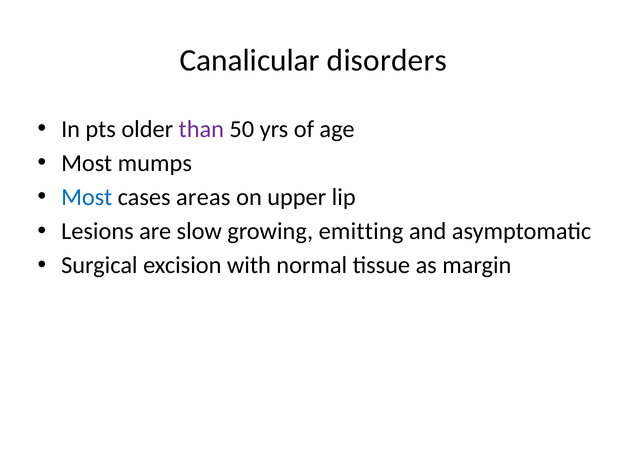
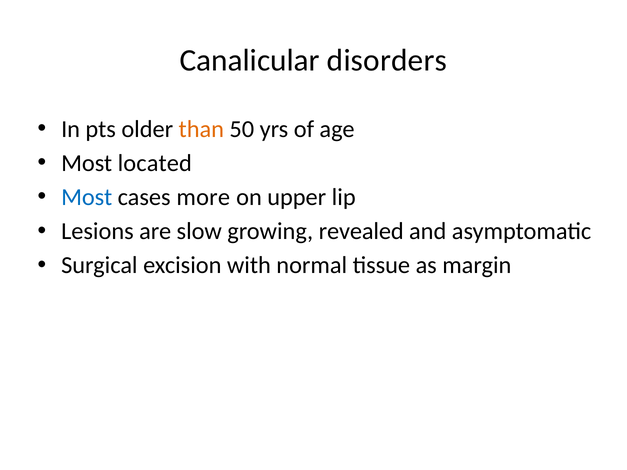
than colour: purple -> orange
mumps: mumps -> located
areas: areas -> more
emitting: emitting -> revealed
